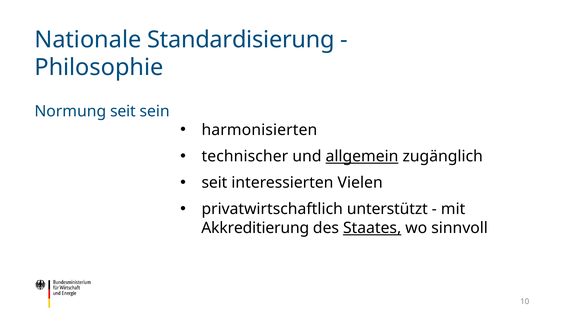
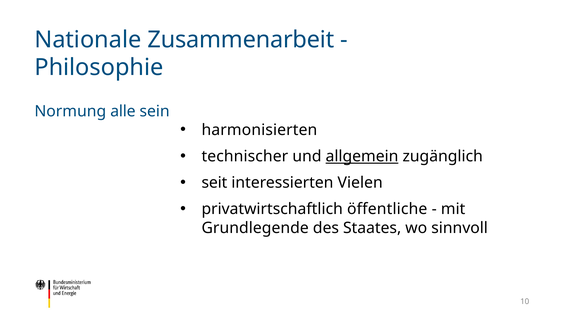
Standardisierung: Standardisierung -> Zusammenarbeit
Normung seit: seit -> alle
unterstützt: unterstützt -> öffentliche
Akkreditierung: Akkreditierung -> Grundlegende
Staates underline: present -> none
